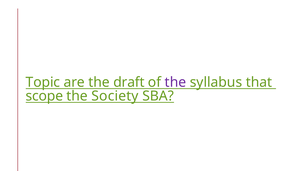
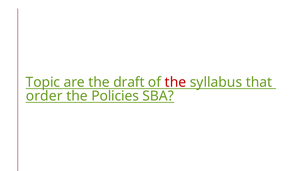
the at (175, 82) colour: purple -> red
scope: scope -> order
Society: Society -> Policies
